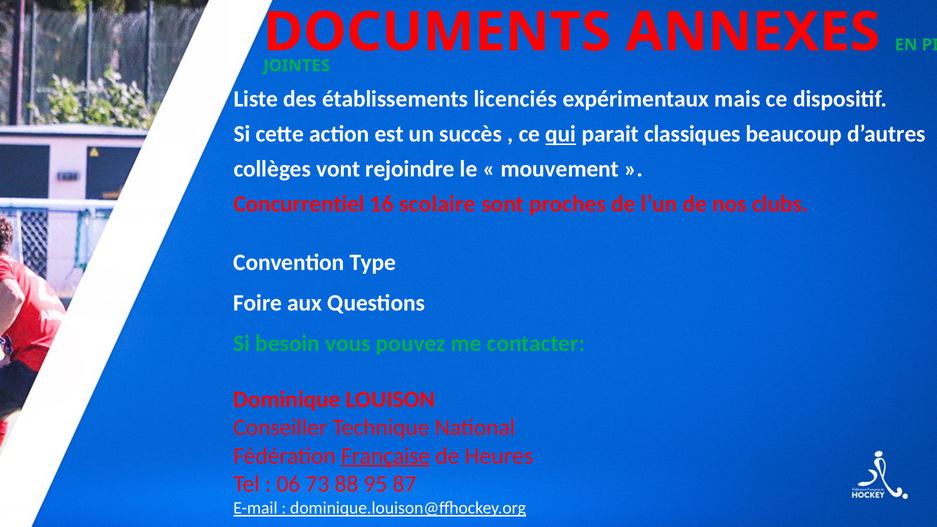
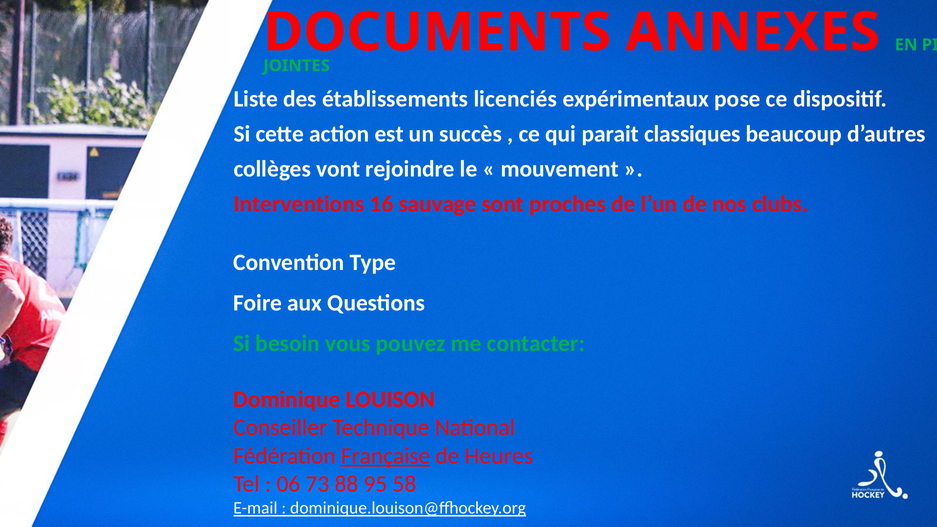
mais: mais -> pose
qui underline: present -> none
Concurrentiel: Concurrentiel -> Interventions
scolaire: scolaire -> sauvage
87: 87 -> 58
